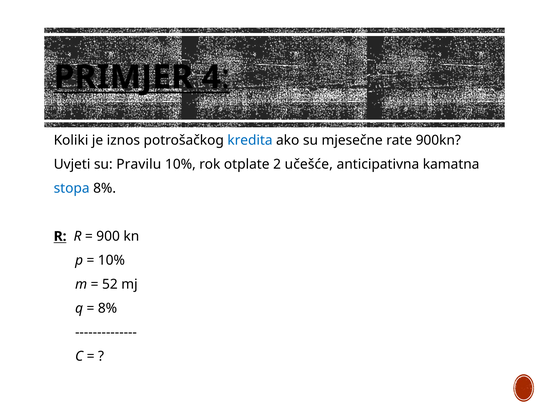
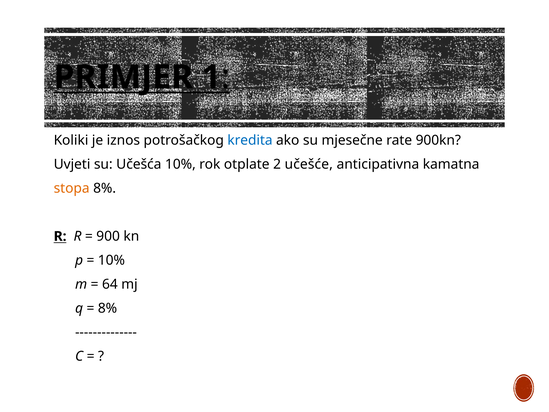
4: 4 -> 1
Pravilu: Pravilu -> Učešća
stopa colour: blue -> orange
52: 52 -> 64
